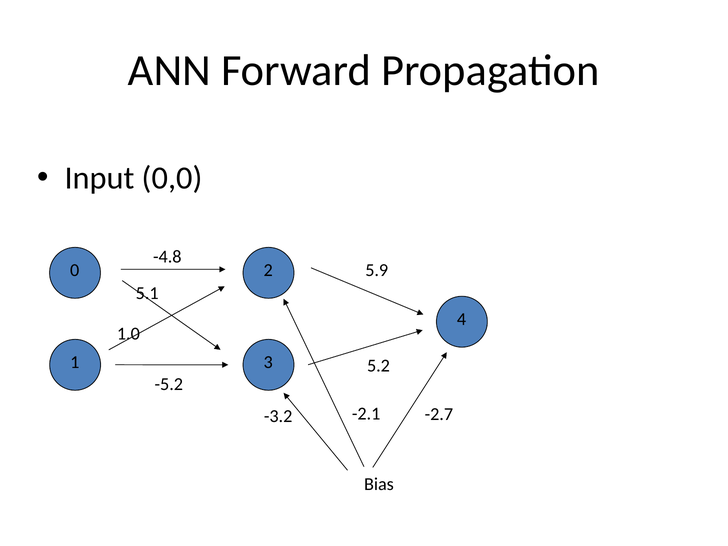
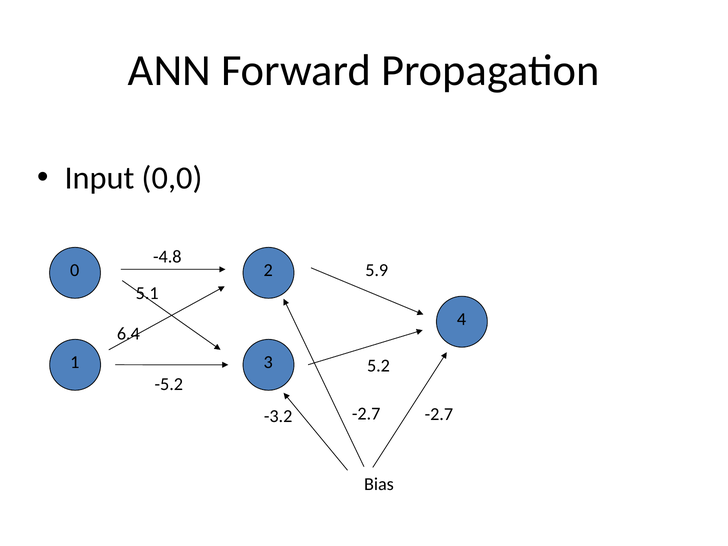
1.0: 1.0 -> 6.4
-2.1 at (366, 414): -2.1 -> -2.7
